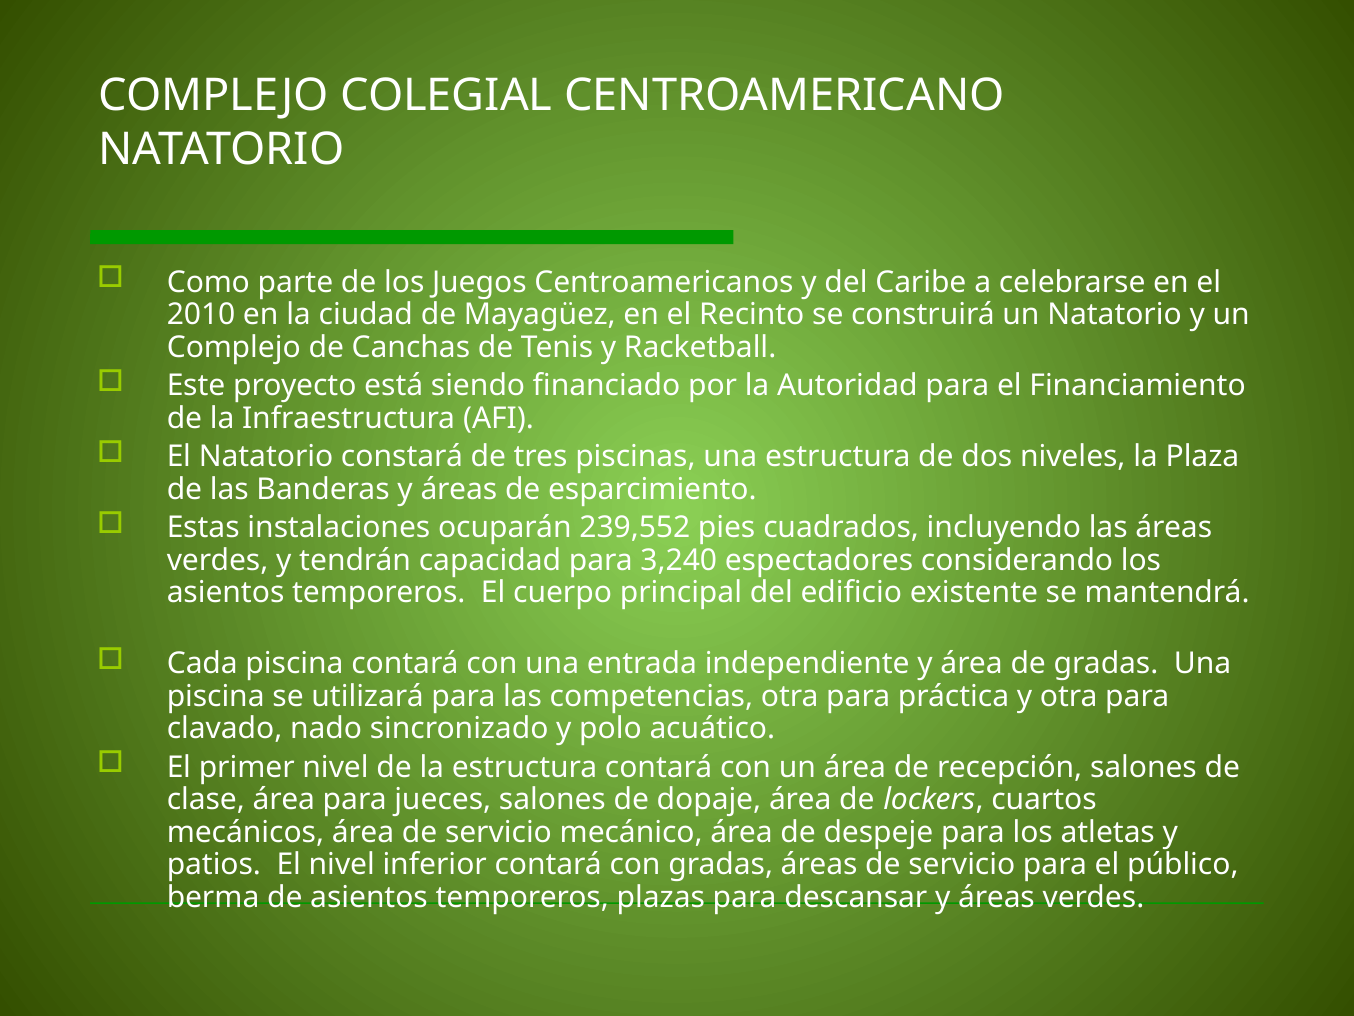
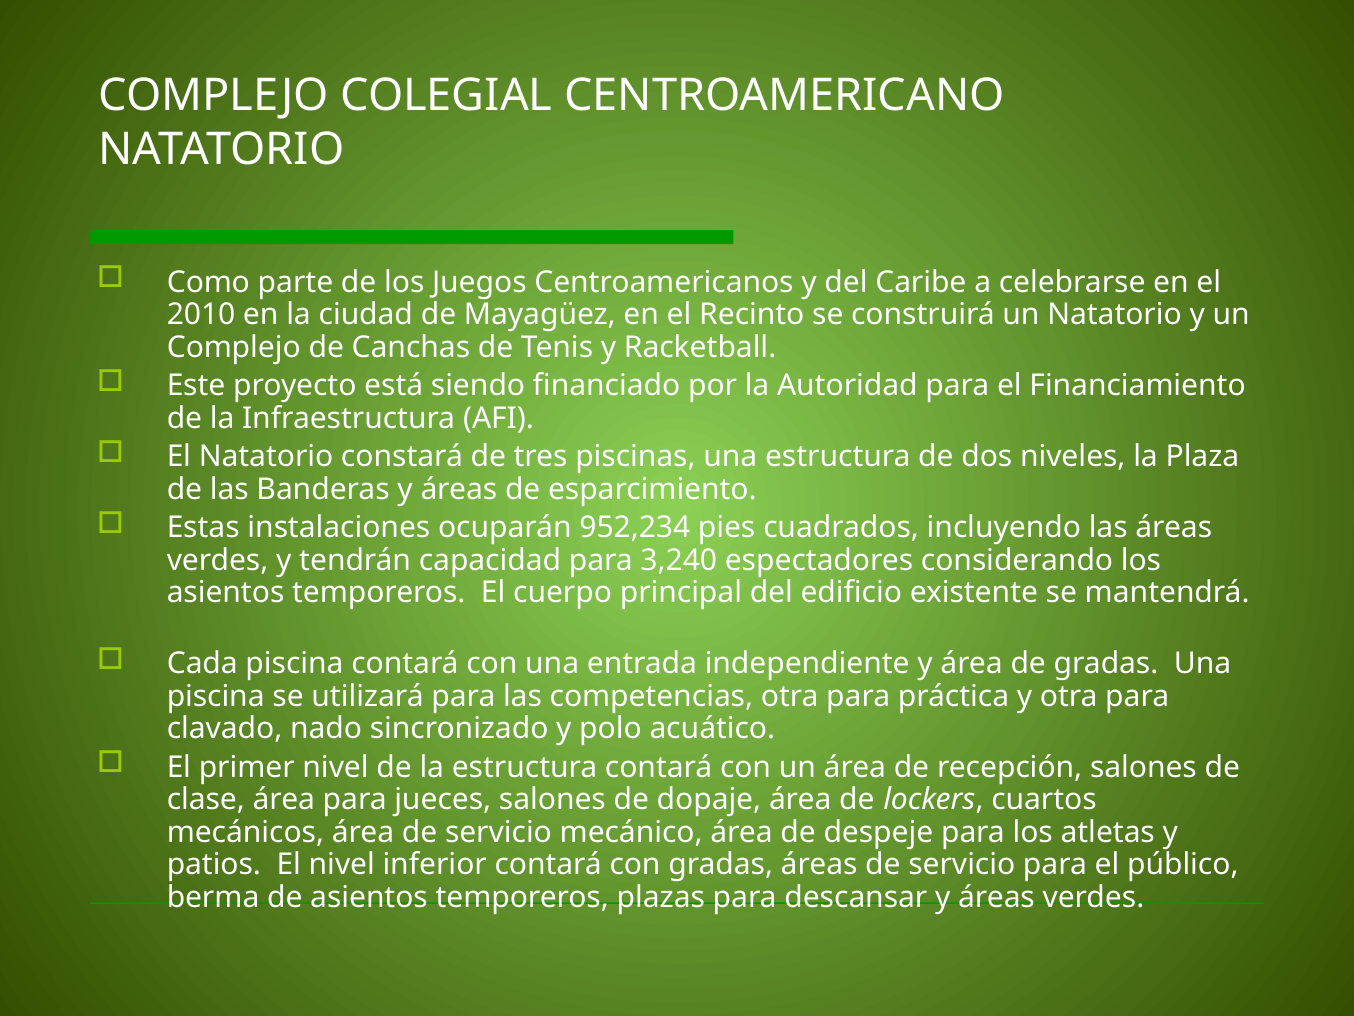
239,552: 239,552 -> 952,234
